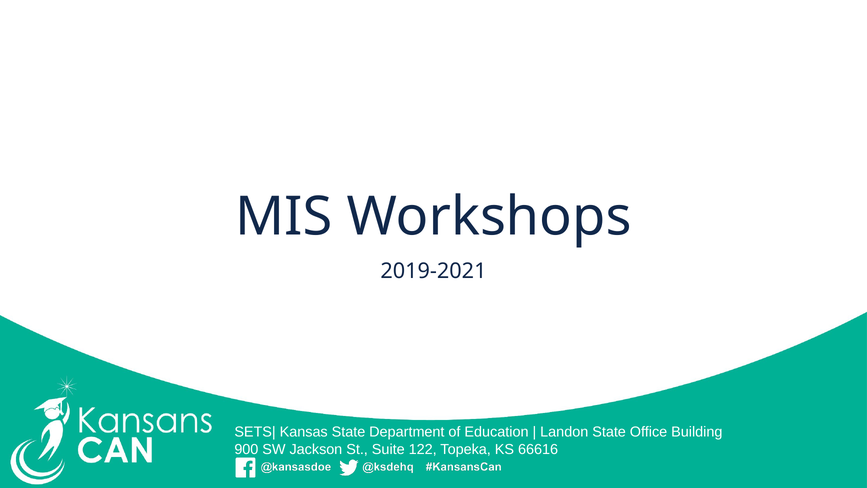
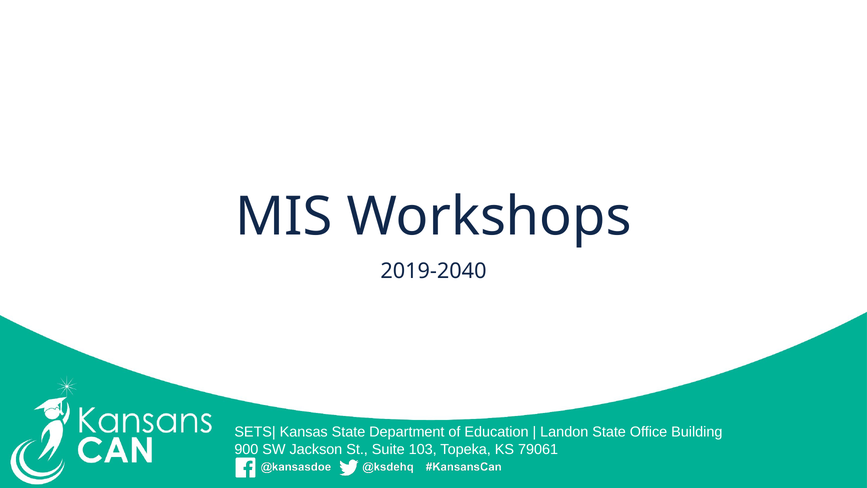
2019-2021: 2019-2021 -> 2019-2040
122: 122 -> 103
66616: 66616 -> 79061
